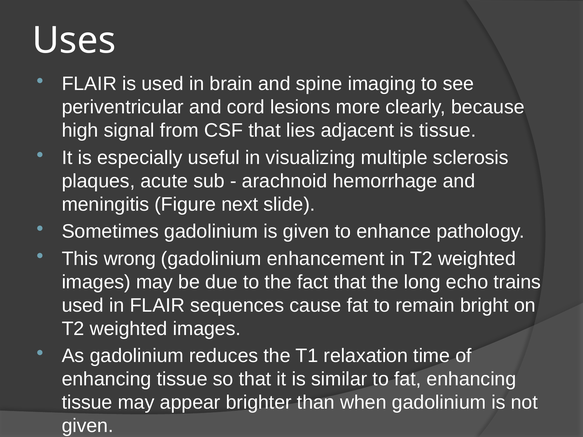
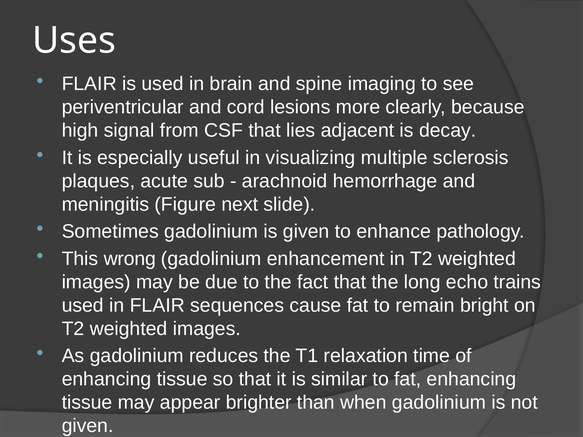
is tissue: tissue -> decay
